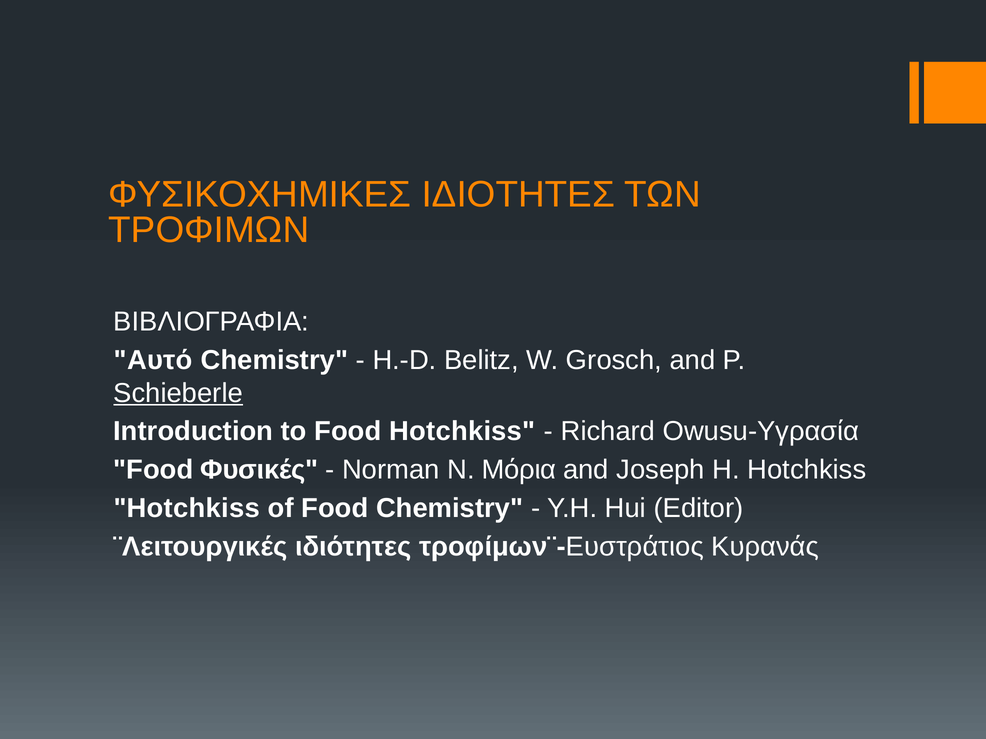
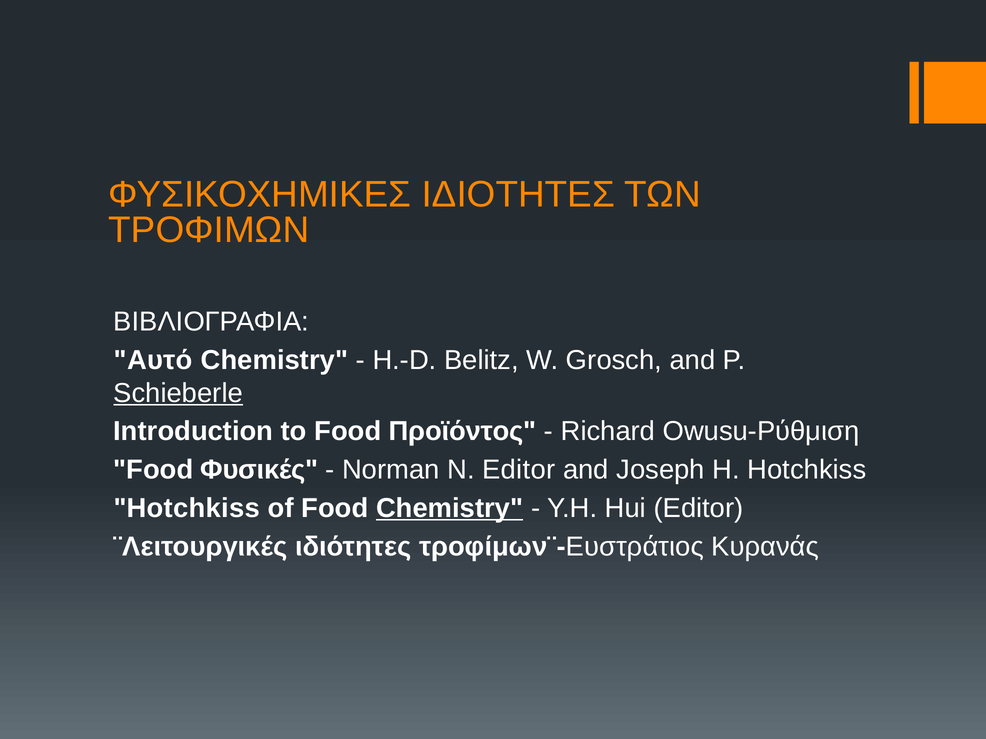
Food Hotchkiss: Hotchkiss -> Προϊόντος
Owusu-Υγρασία: Owusu-Υγρασία -> Owusu-Ρύθμιση
N Μόρια: Μόρια -> Editor
Chemistry at (450, 508) underline: none -> present
